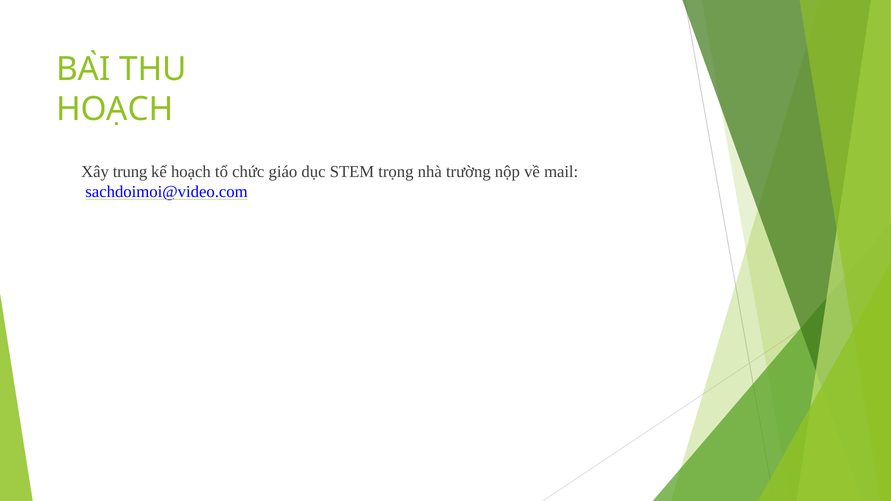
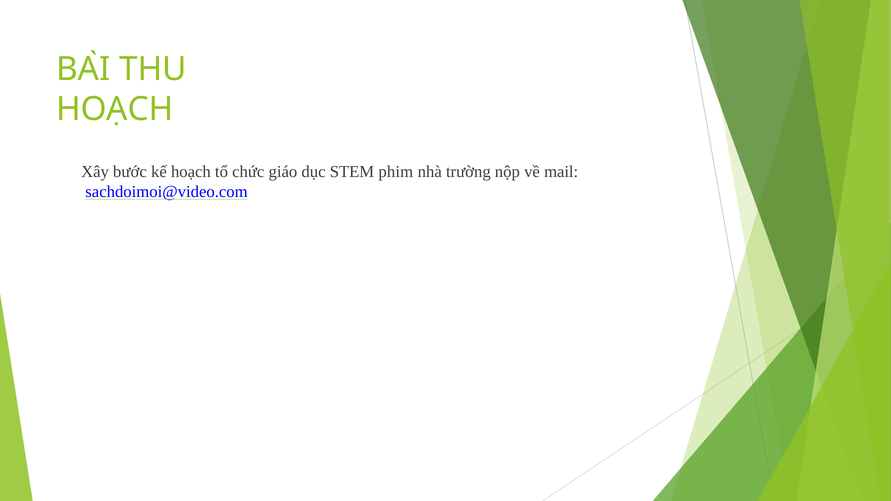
trung: trung -> bước
trọng: trọng -> phim
